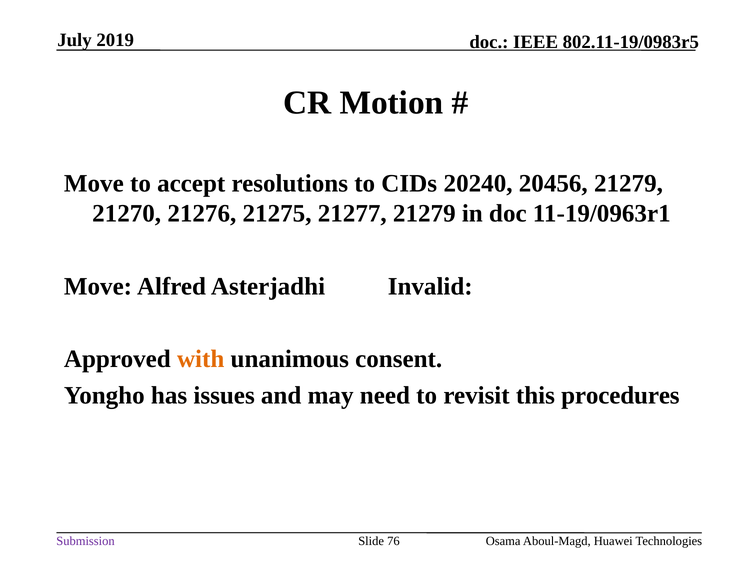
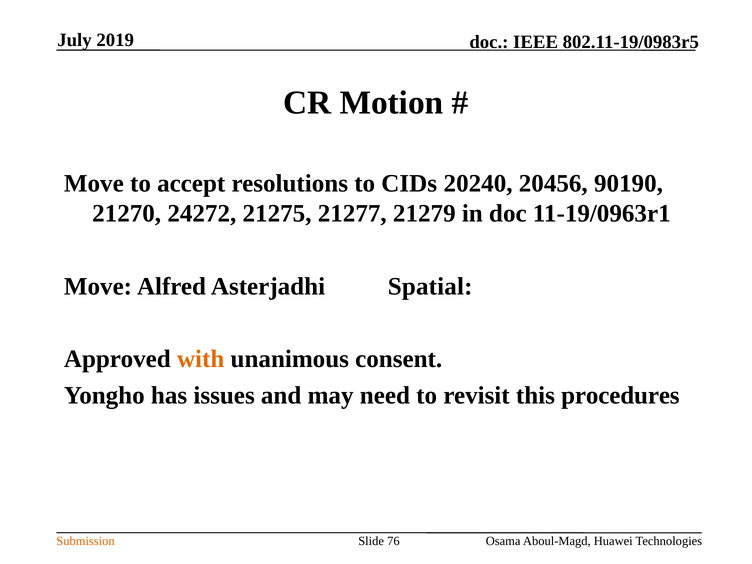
20456 21279: 21279 -> 90190
21276: 21276 -> 24272
Invalid: Invalid -> Spatial
Submission colour: purple -> orange
